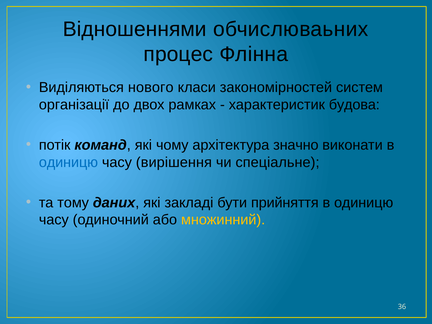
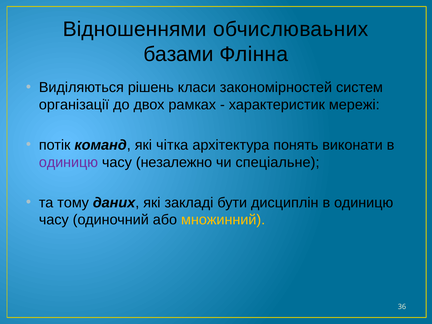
процес: процес -> базами
нового: нового -> рішень
будова: будова -> мережі
чому: чому -> чітка
значно: значно -> понять
одиницю at (68, 162) colour: blue -> purple
вирішення: вирішення -> незалежно
прийняття: прийняття -> дисциплін
